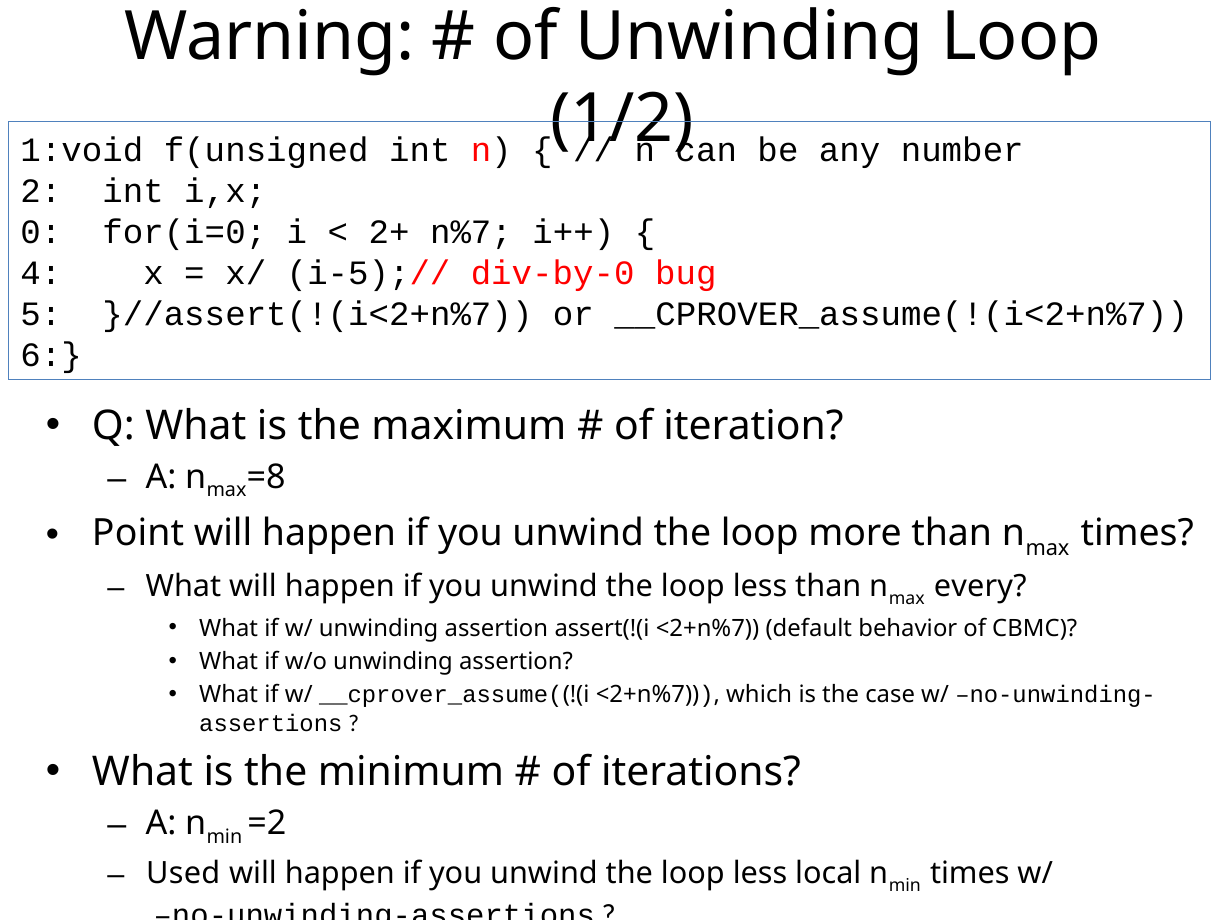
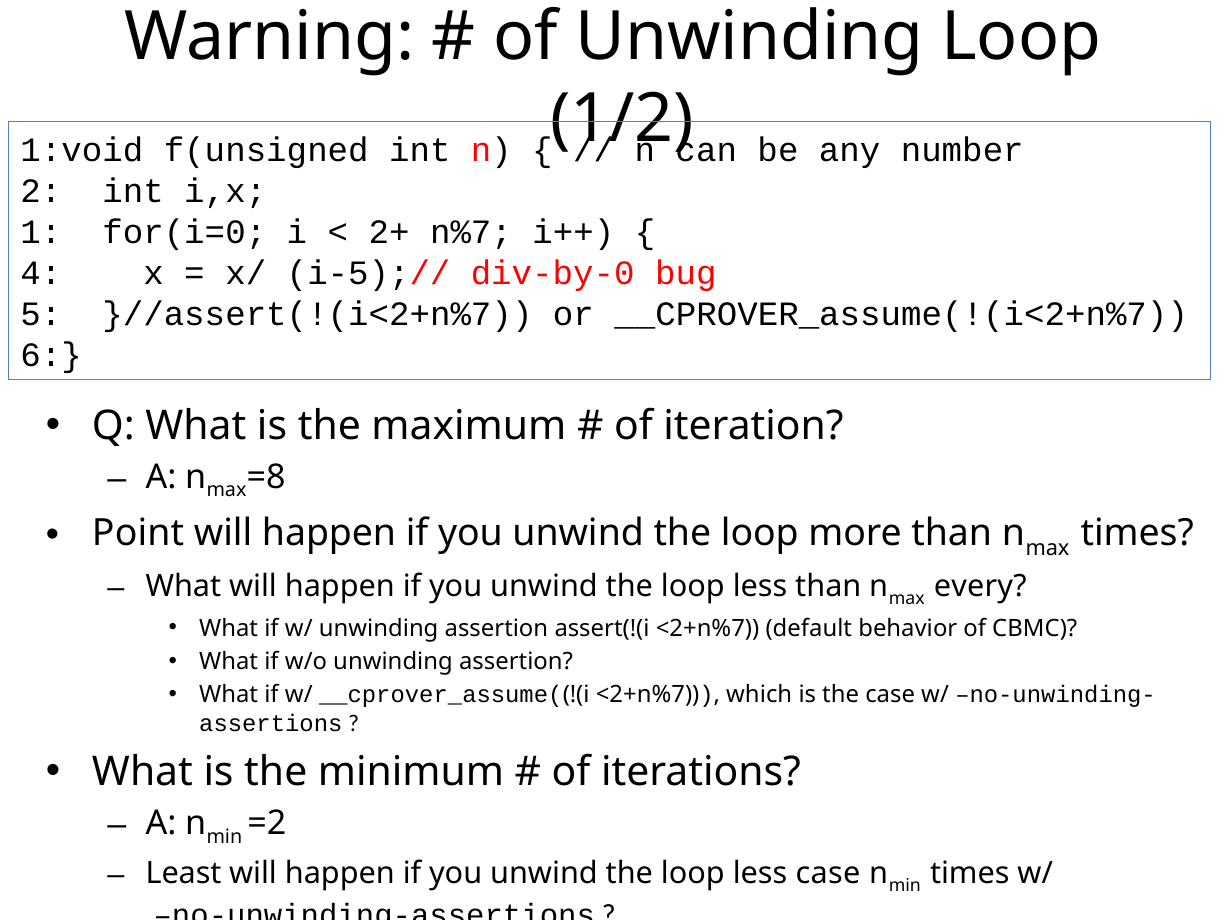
0: 0 -> 1
Used: Used -> Least
less local: local -> case
